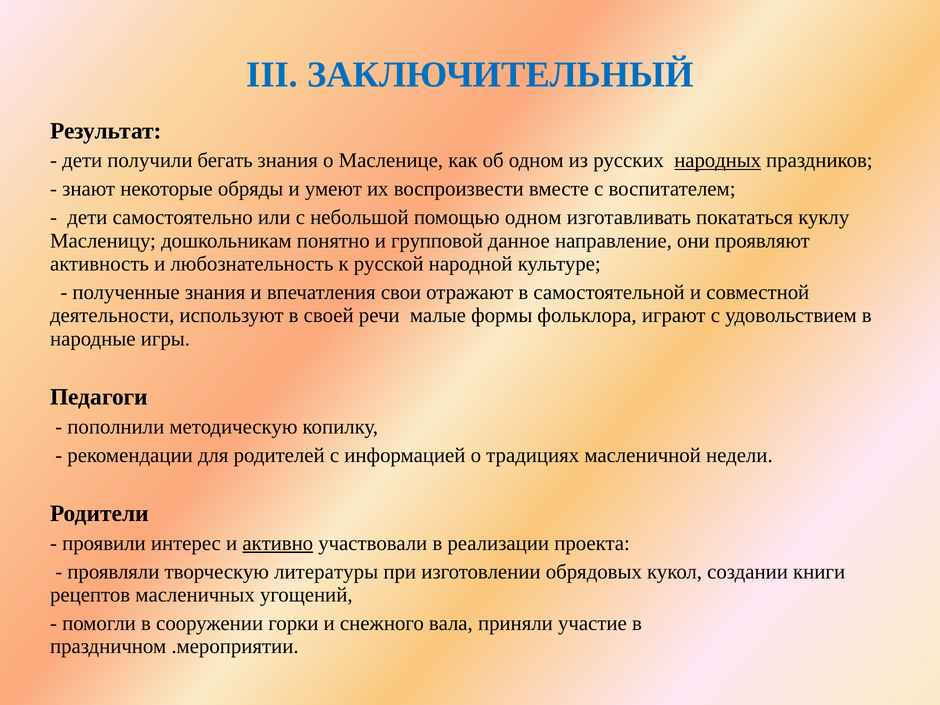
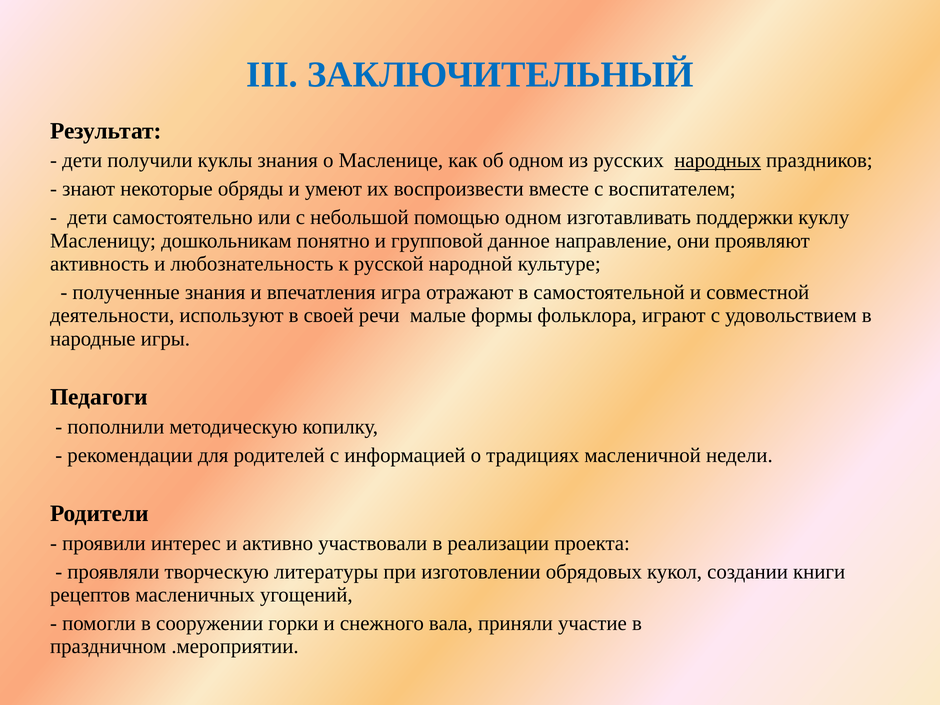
бегать: бегать -> куклы
покататься: покататься -> поддержки
свои: свои -> игра
активно underline: present -> none
